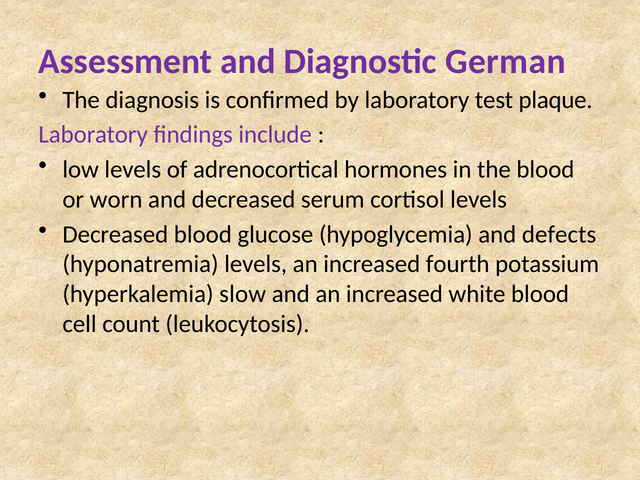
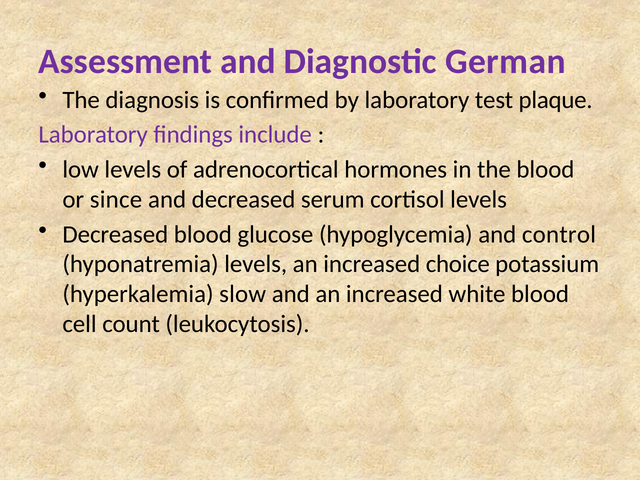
worn: worn -> since
defects: defects -> control
fourth: fourth -> choice
